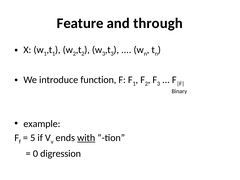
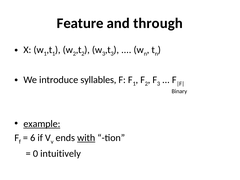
function: function -> syllables
example underline: none -> present
5: 5 -> 6
digression: digression -> intuitively
